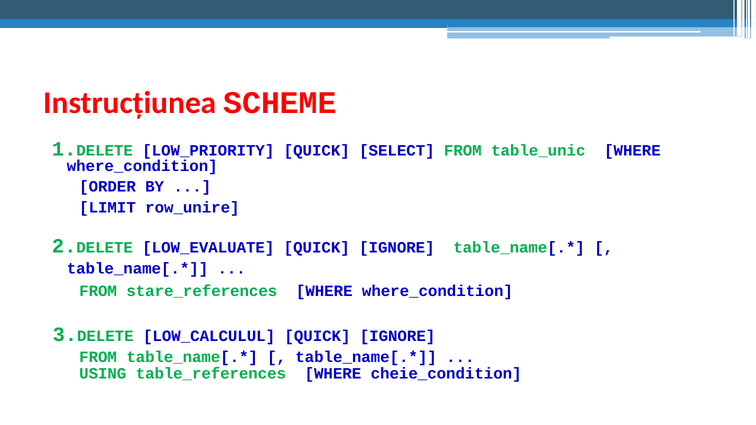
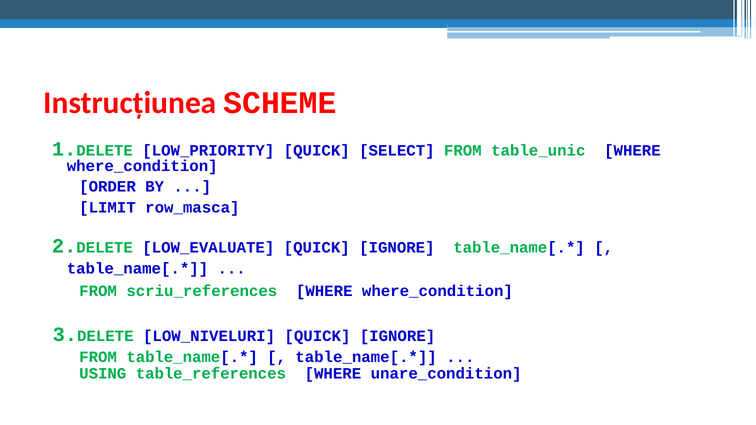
row_unire: row_unire -> row_masca
stare_references: stare_references -> scriu_references
LOW_CALCULUL: LOW_CALCULUL -> LOW_NIVELURI
cheie_condition: cheie_condition -> unare_condition
